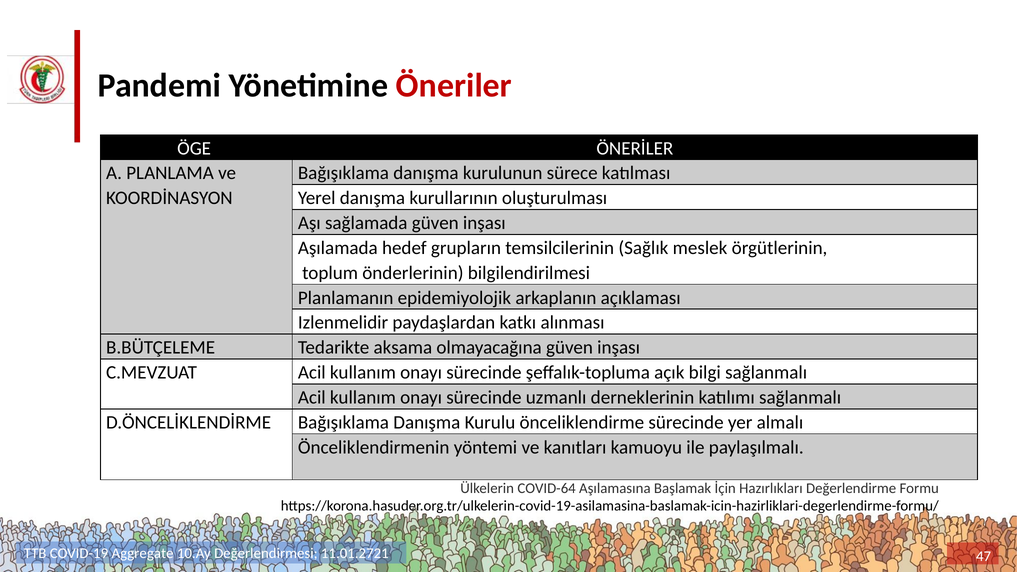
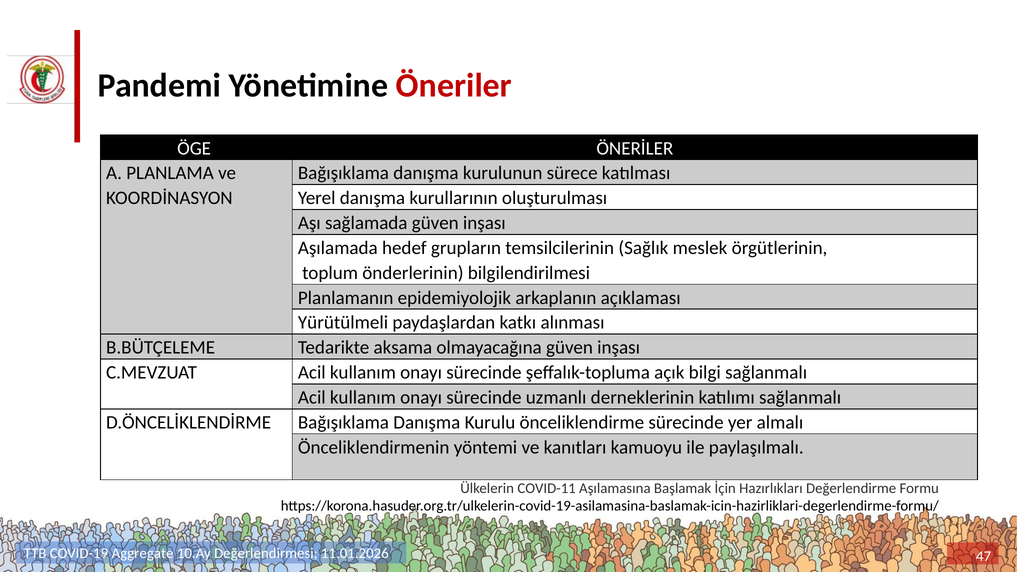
Izlenmelidir: Izlenmelidir -> Yürütülmeli
COVID-64: COVID-64 -> COVID-11
11.01.2721: 11.01.2721 -> 11.01.2026
